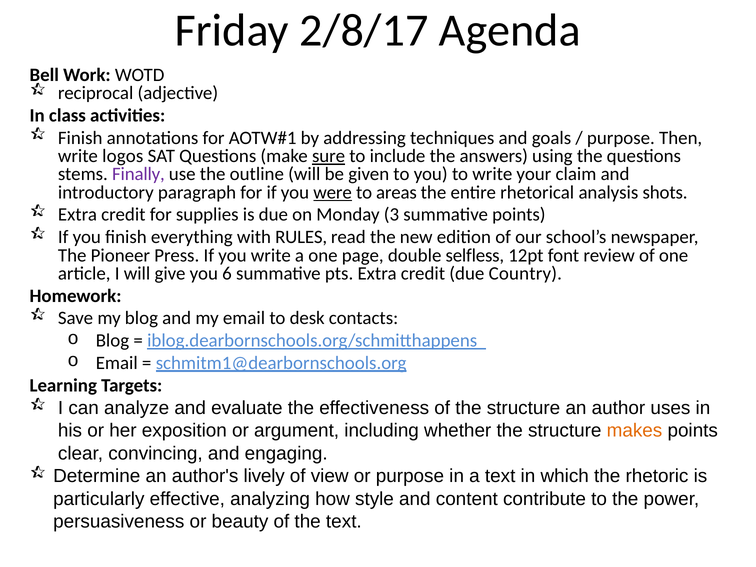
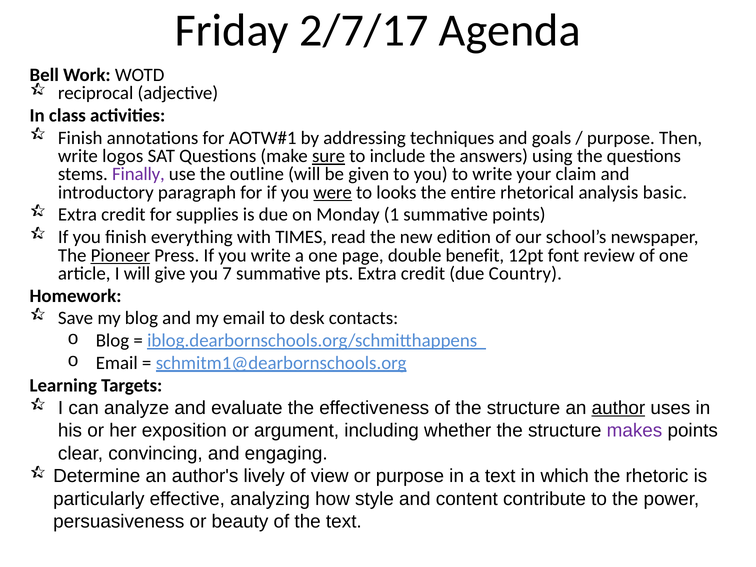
2/8/17: 2/8/17 -> 2/7/17
areas: areas -> looks
shots: shots -> basic
3: 3 -> 1
RULES: RULES -> TIMES
Pioneer underline: none -> present
selfless: selfless -> benefit
6: 6 -> 7
author underline: none -> present
makes colour: orange -> purple
